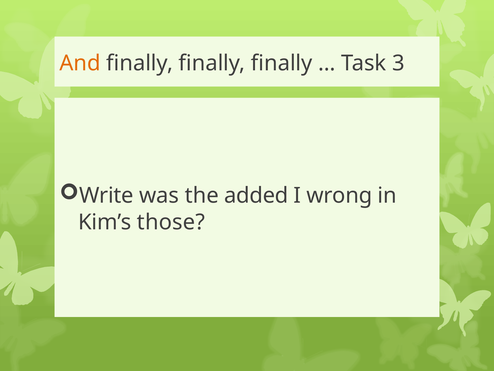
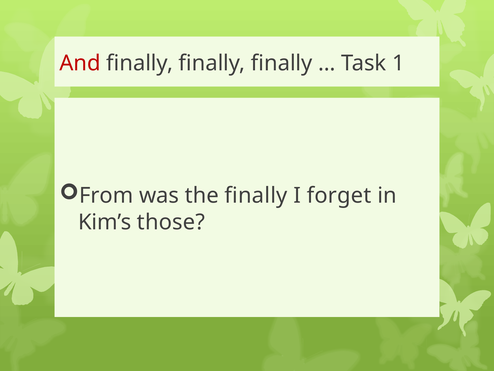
And colour: orange -> red
3: 3 -> 1
Write: Write -> From
the added: added -> finally
wrong: wrong -> forget
